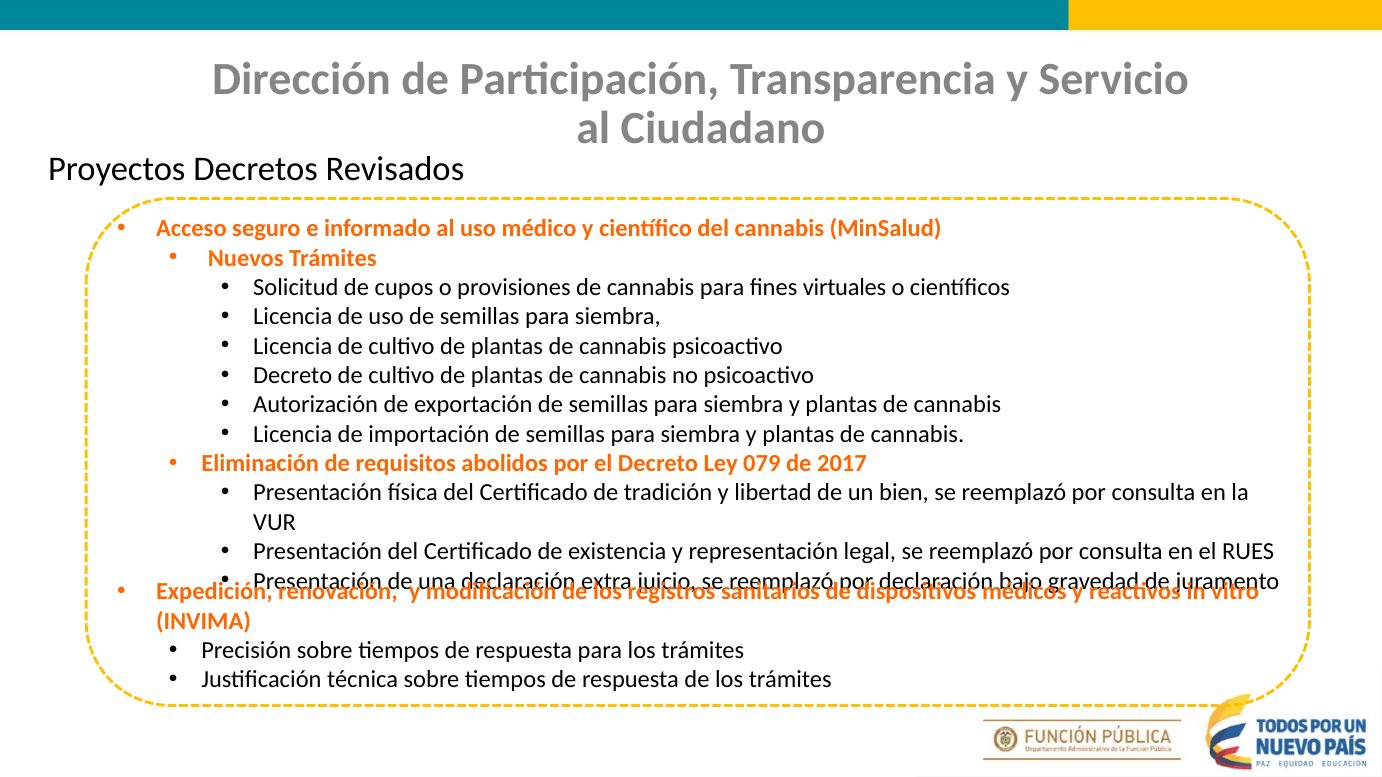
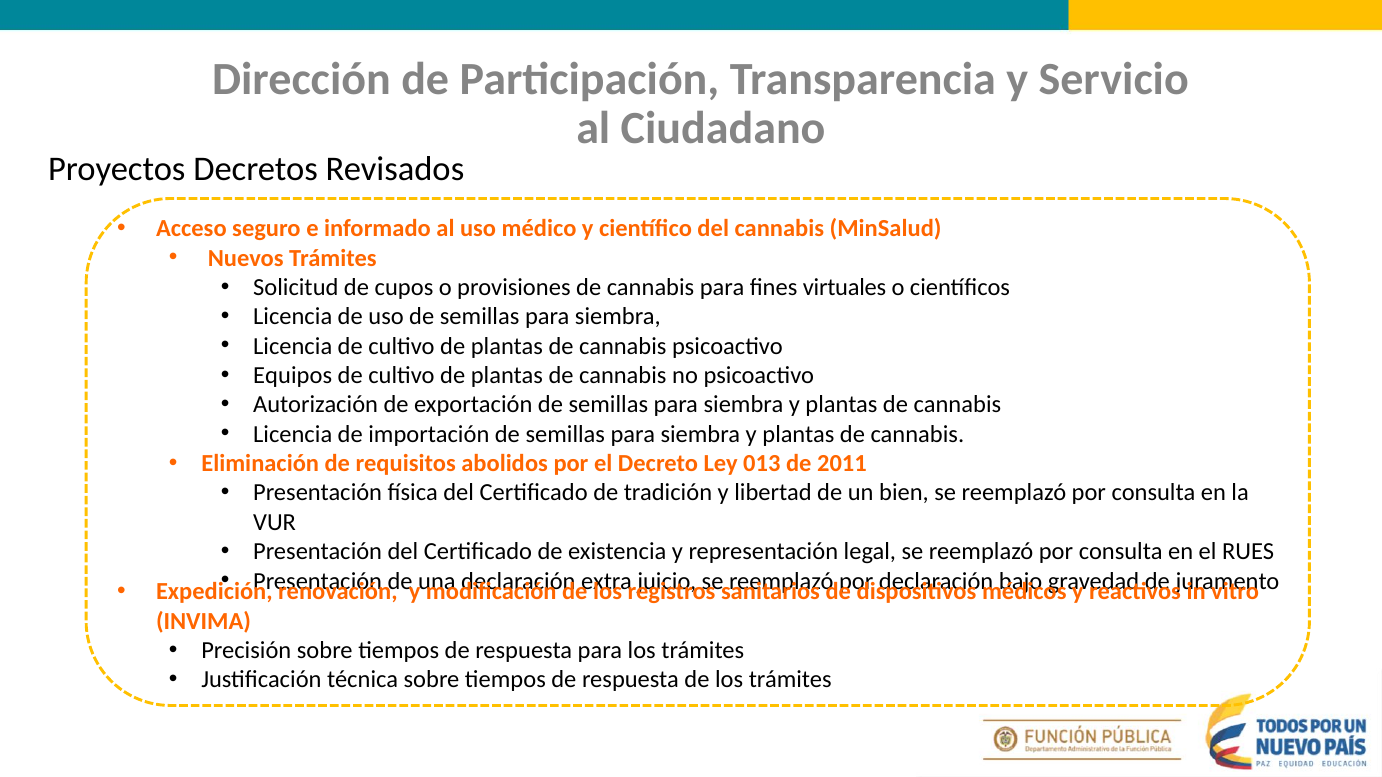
Decreto at (293, 376): Decreto -> Equipos
079: 079 -> 013
2017: 2017 -> 2011
